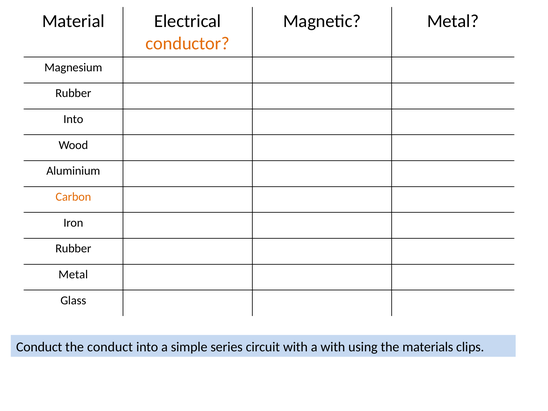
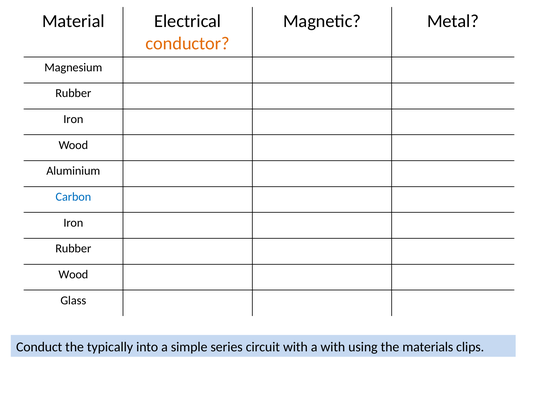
Into at (73, 119): Into -> Iron
Carbon colour: orange -> blue
Metal at (73, 275): Metal -> Wood
the conduct: conduct -> typically
